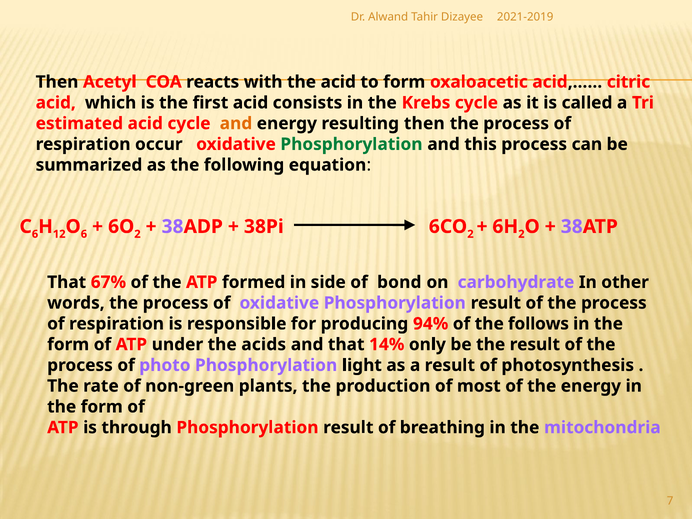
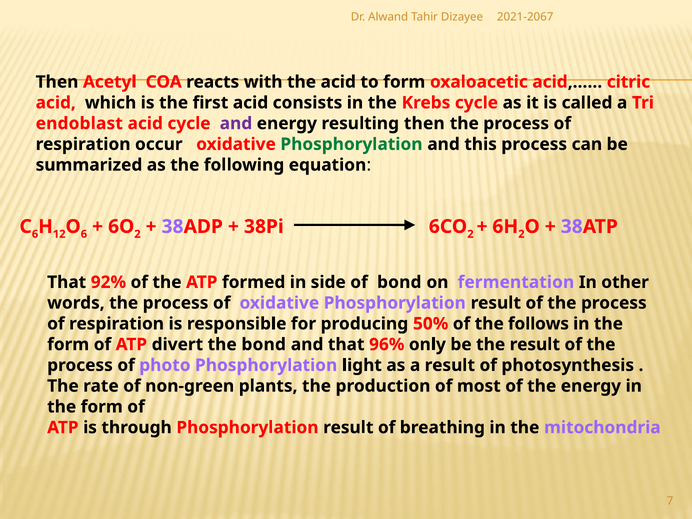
2021-2019: 2021-2019 -> 2021-2067
estimated: estimated -> endoblast
and at (236, 123) colour: orange -> purple
67%: 67% -> 92%
carbohydrate: carbohydrate -> fermentation
94%: 94% -> 50%
under: under -> divert
the acids: acids -> bond
14%: 14% -> 96%
